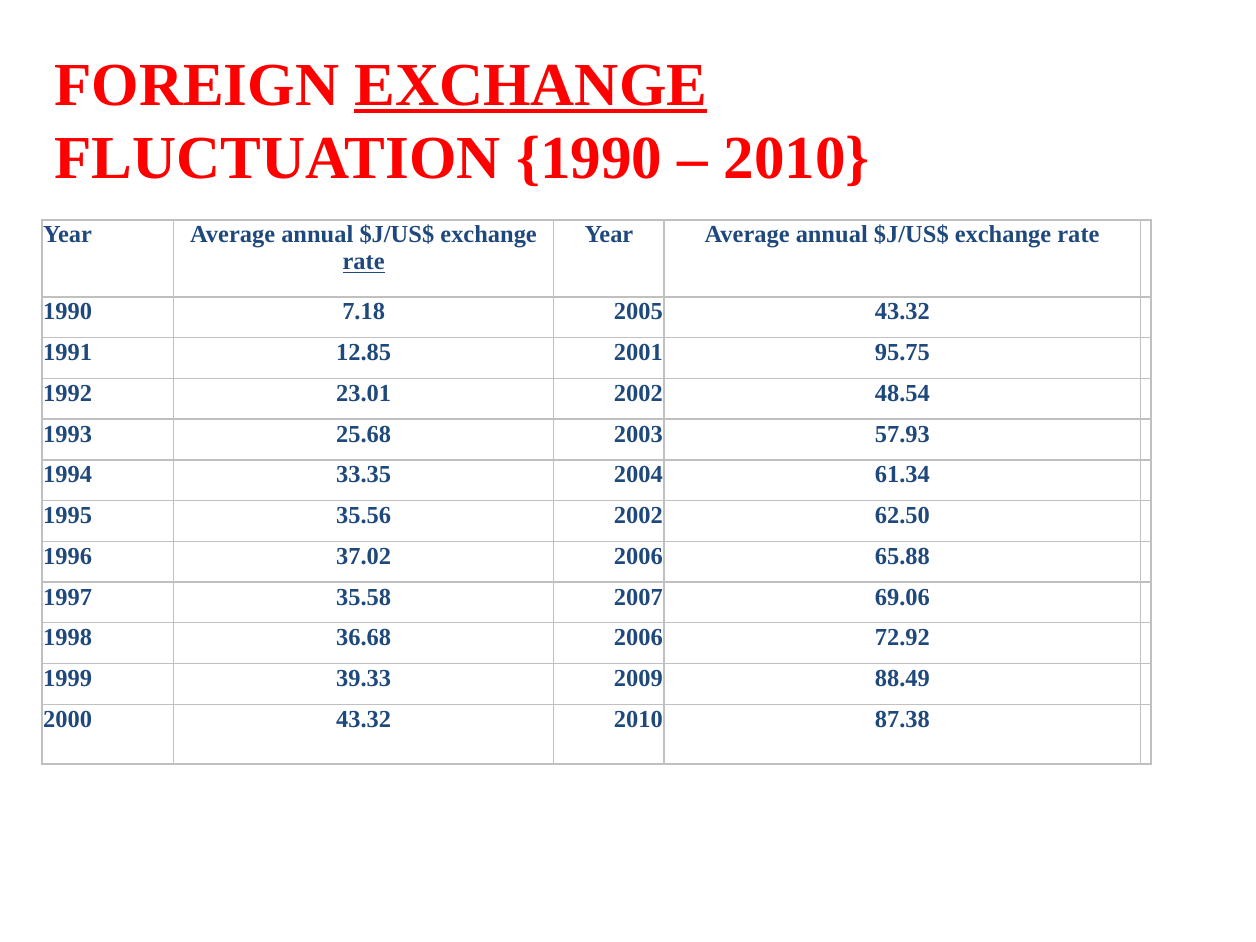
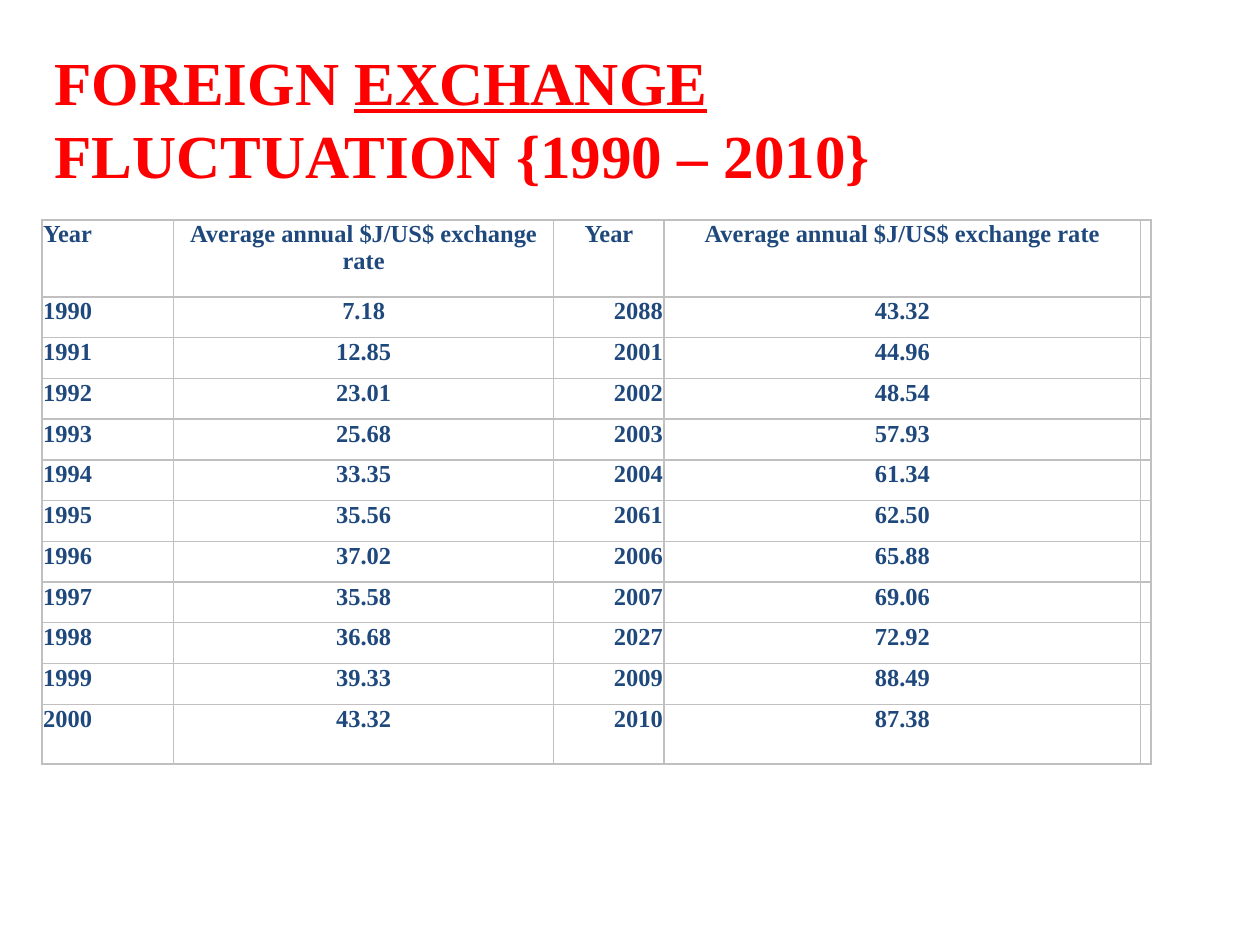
rate at (364, 262) underline: present -> none
2005: 2005 -> 2088
95.75: 95.75 -> 44.96
35.56 2002: 2002 -> 2061
36.68 2006: 2006 -> 2027
